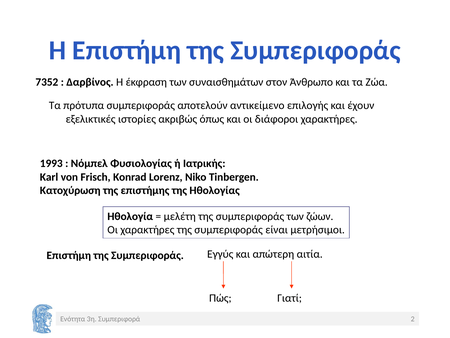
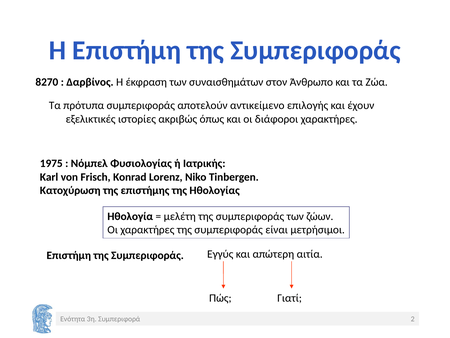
7352: 7352 -> 8270
1993: 1993 -> 1975
